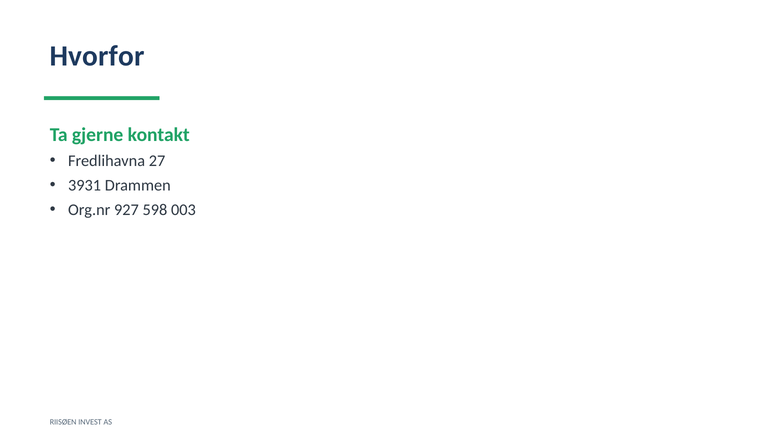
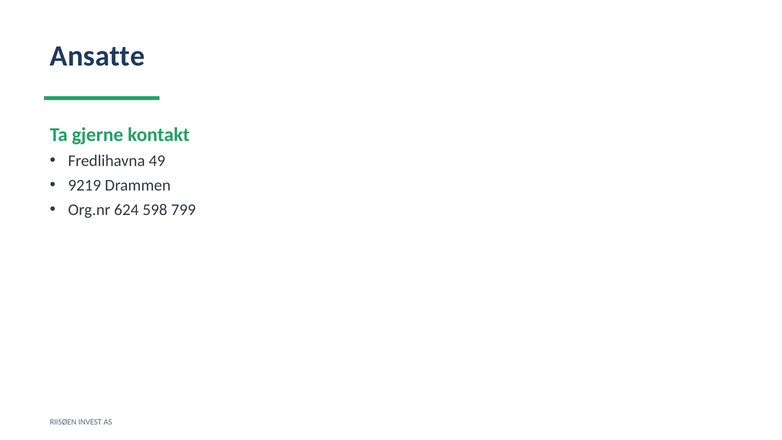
Hvorfor: Hvorfor -> Ansatte
27: 27 -> 49
3931: 3931 -> 9219
927: 927 -> 624
003: 003 -> 799
